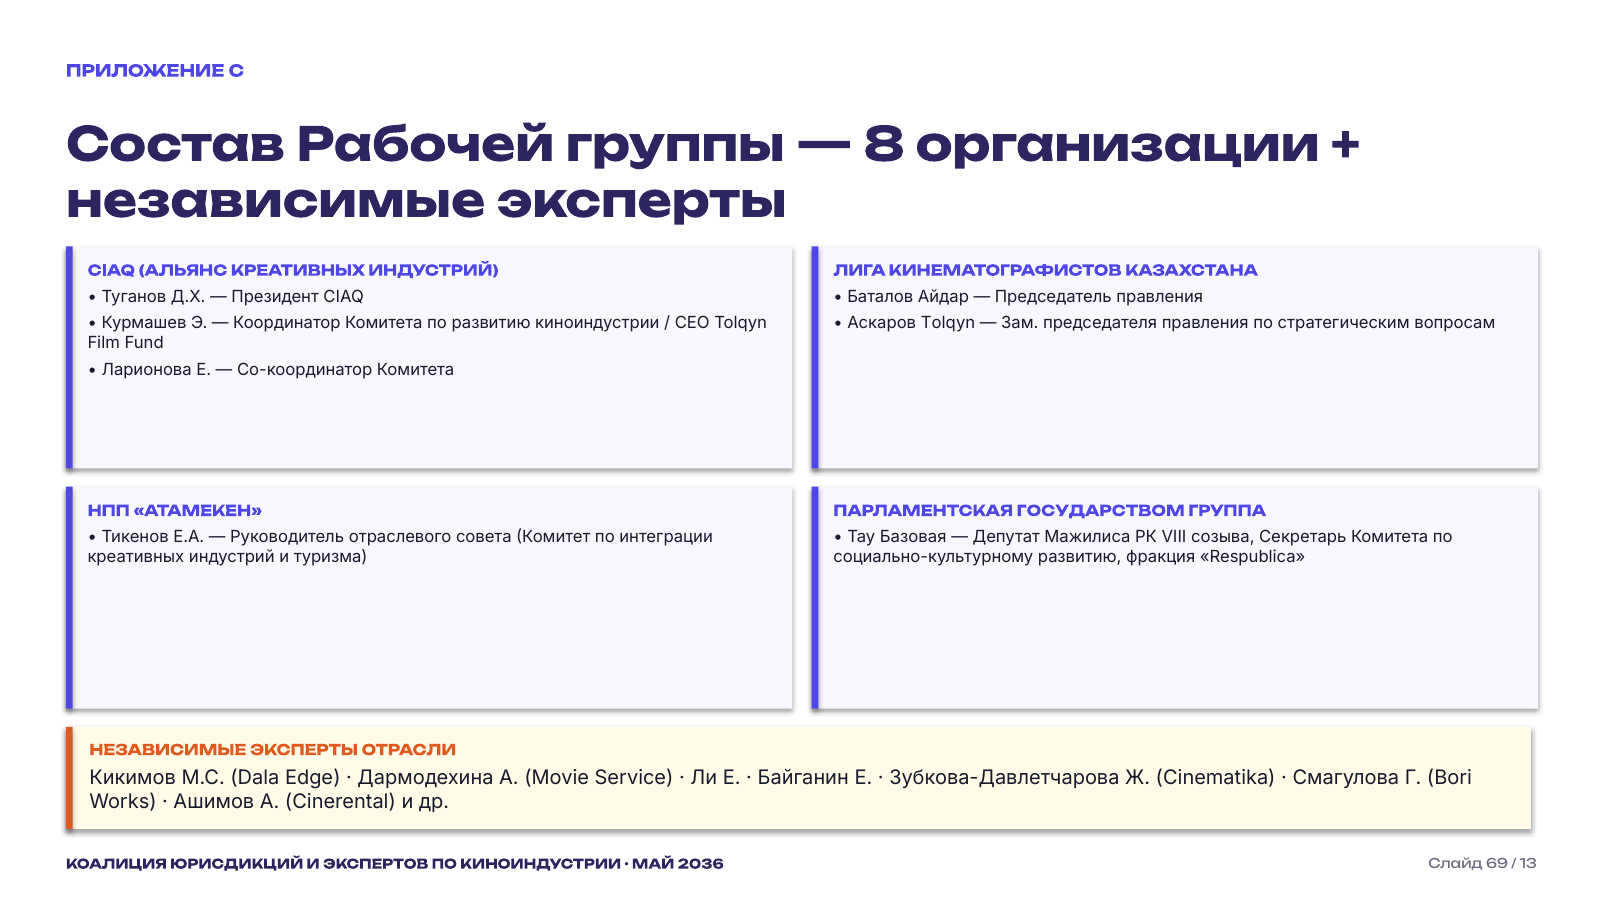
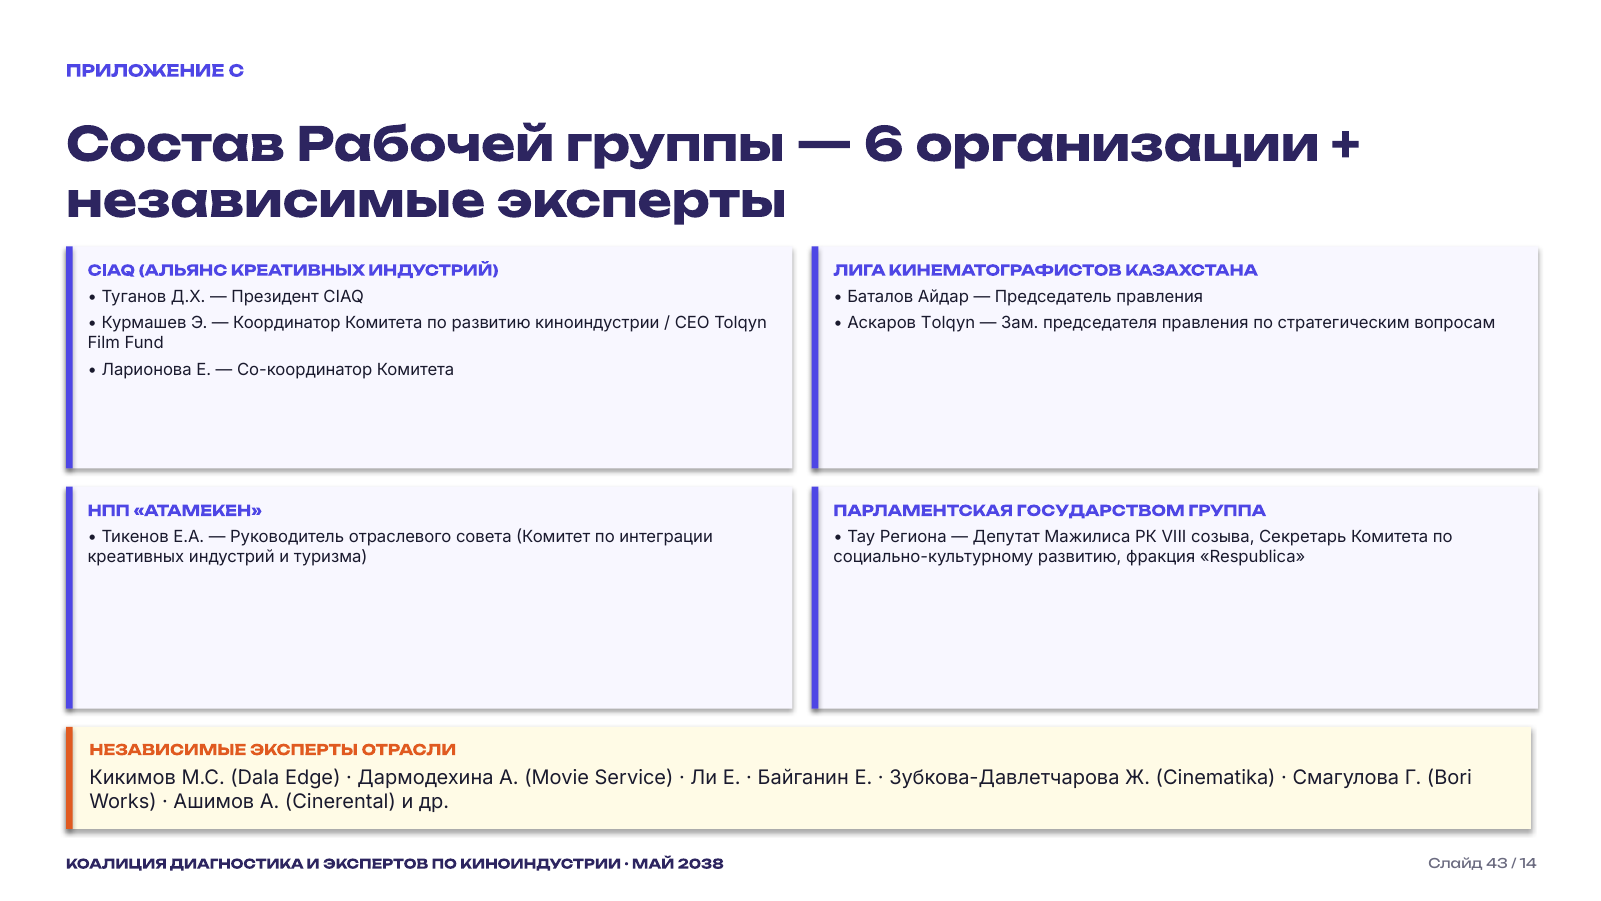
8: 8 -> 6
Базовая: Базовая -> Региона
ЮРИСДИКЦИЙ: ЮРИСДИКЦИЙ -> ДИАГНОСТИКА
2036: 2036 -> 2038
69: 69 -> 43
13: 13 -> 14
